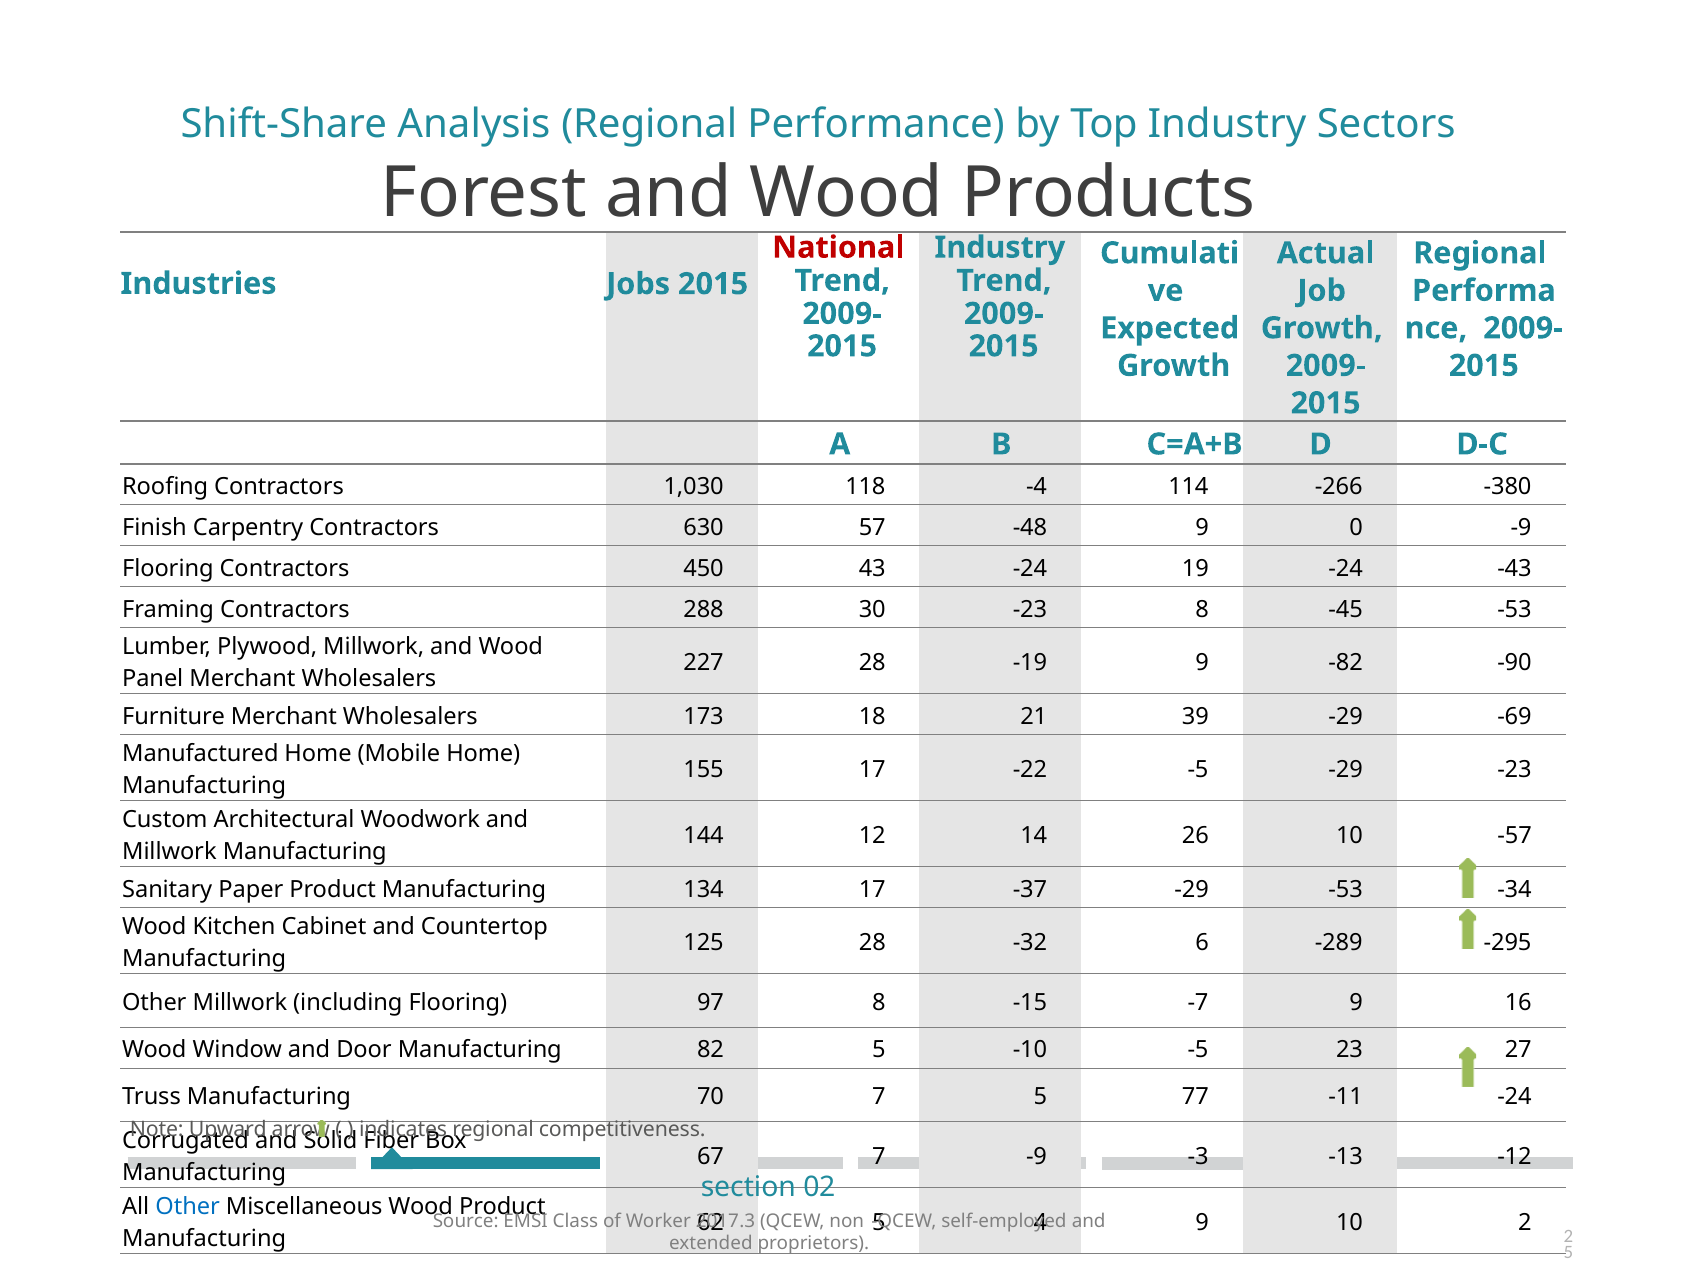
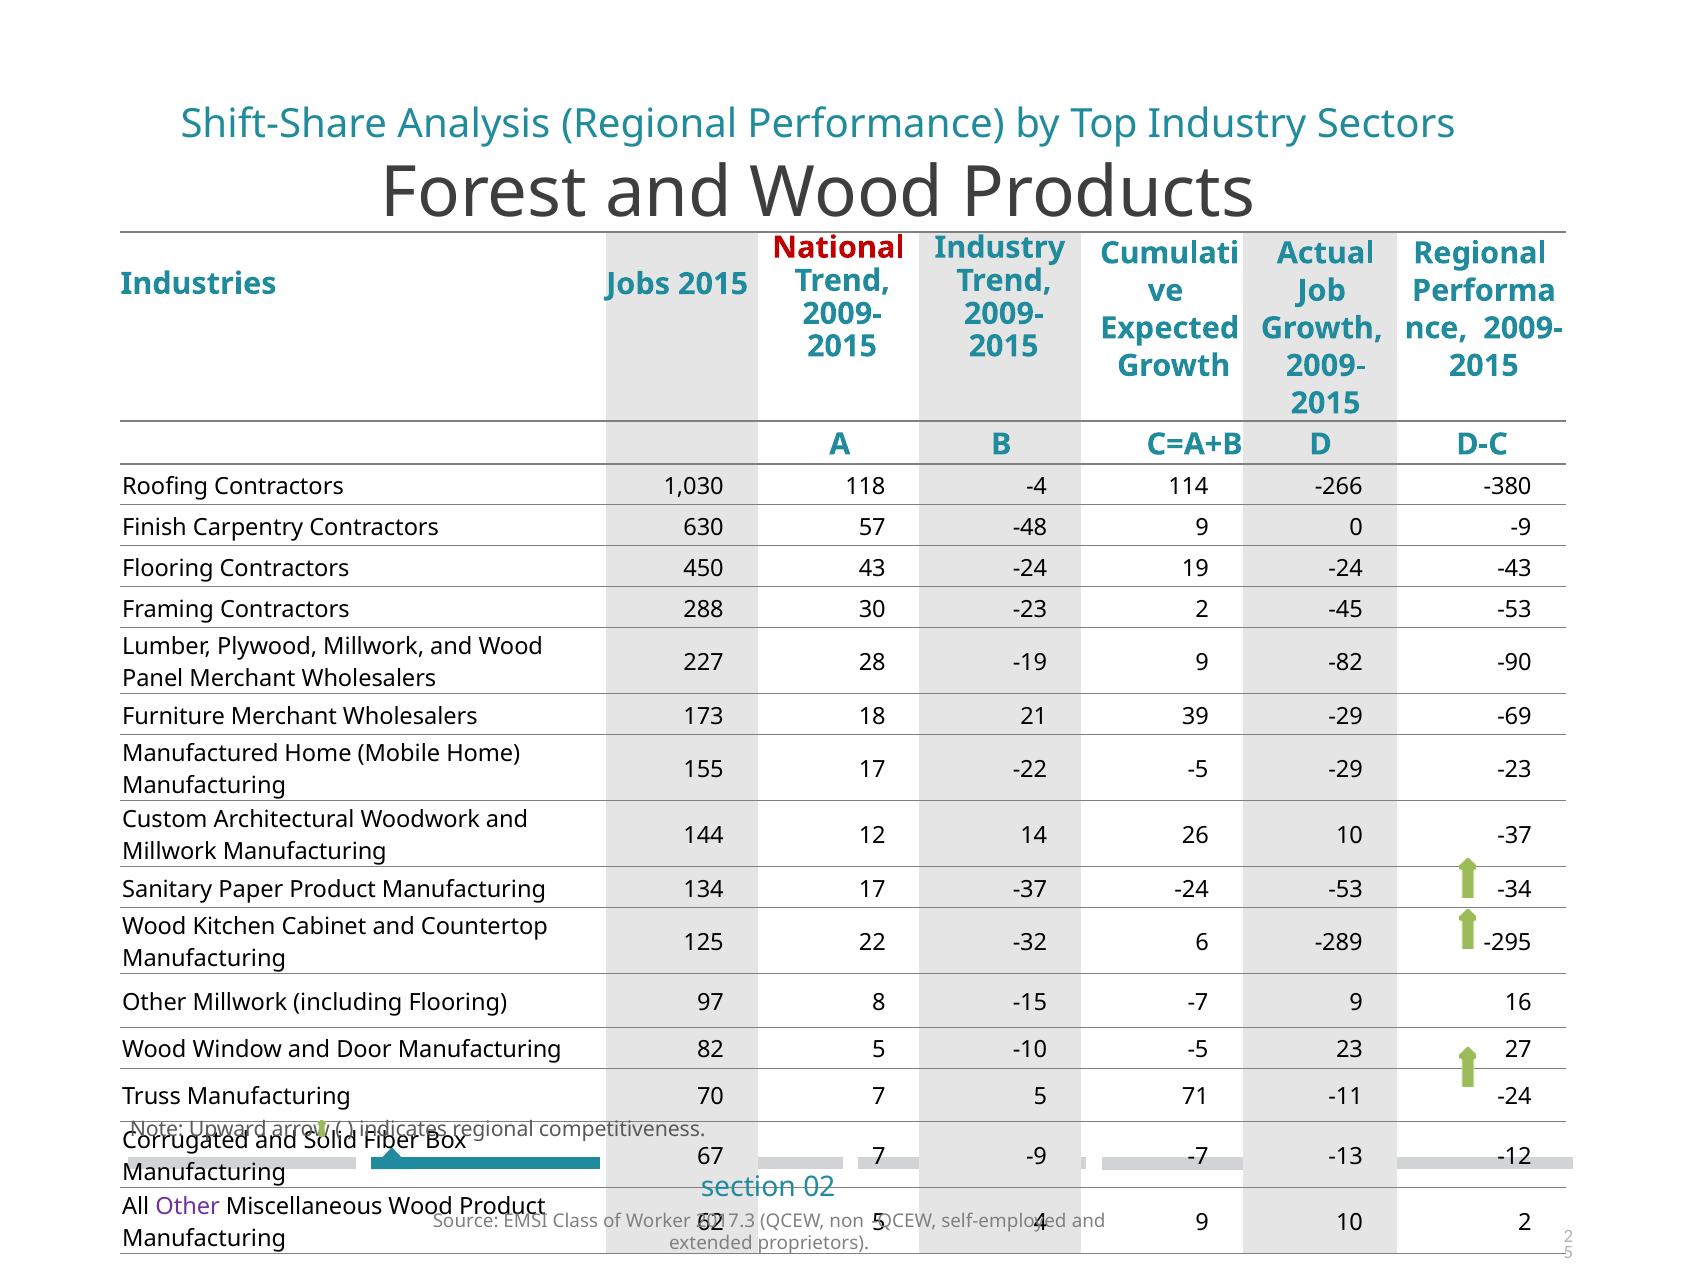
-23 8: 8 -> 2
10 -57: -57 -> -37
-37 -29: -29 -> -24
125 28: 28 -> 22
77: 77 -> 71
-9 -3: -3 -> -7
Other at (188, 1206) colour: blue -> purple
